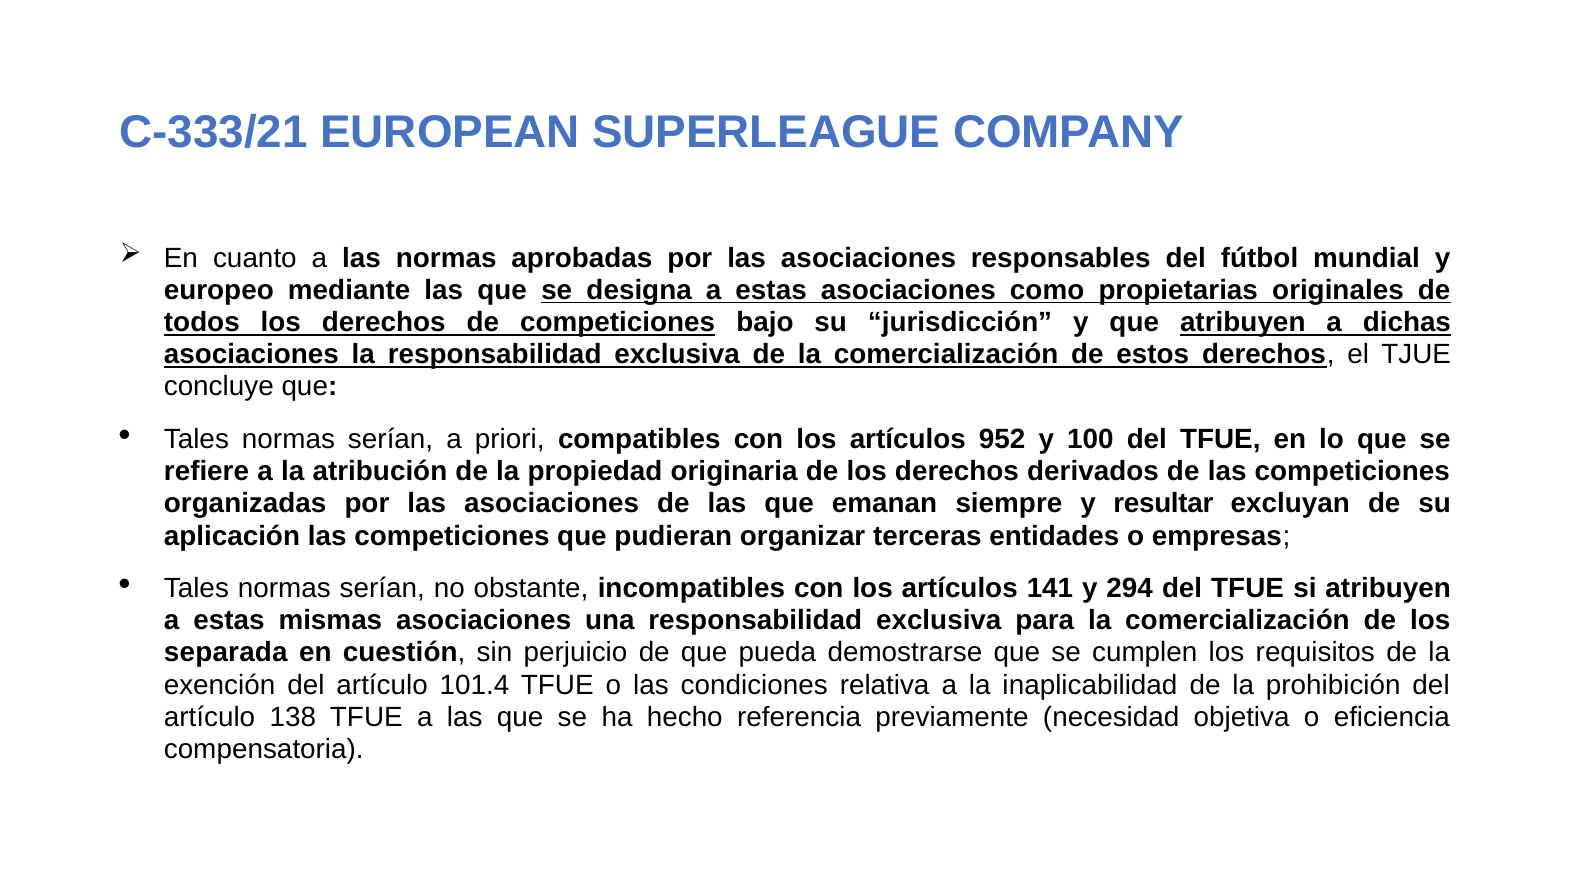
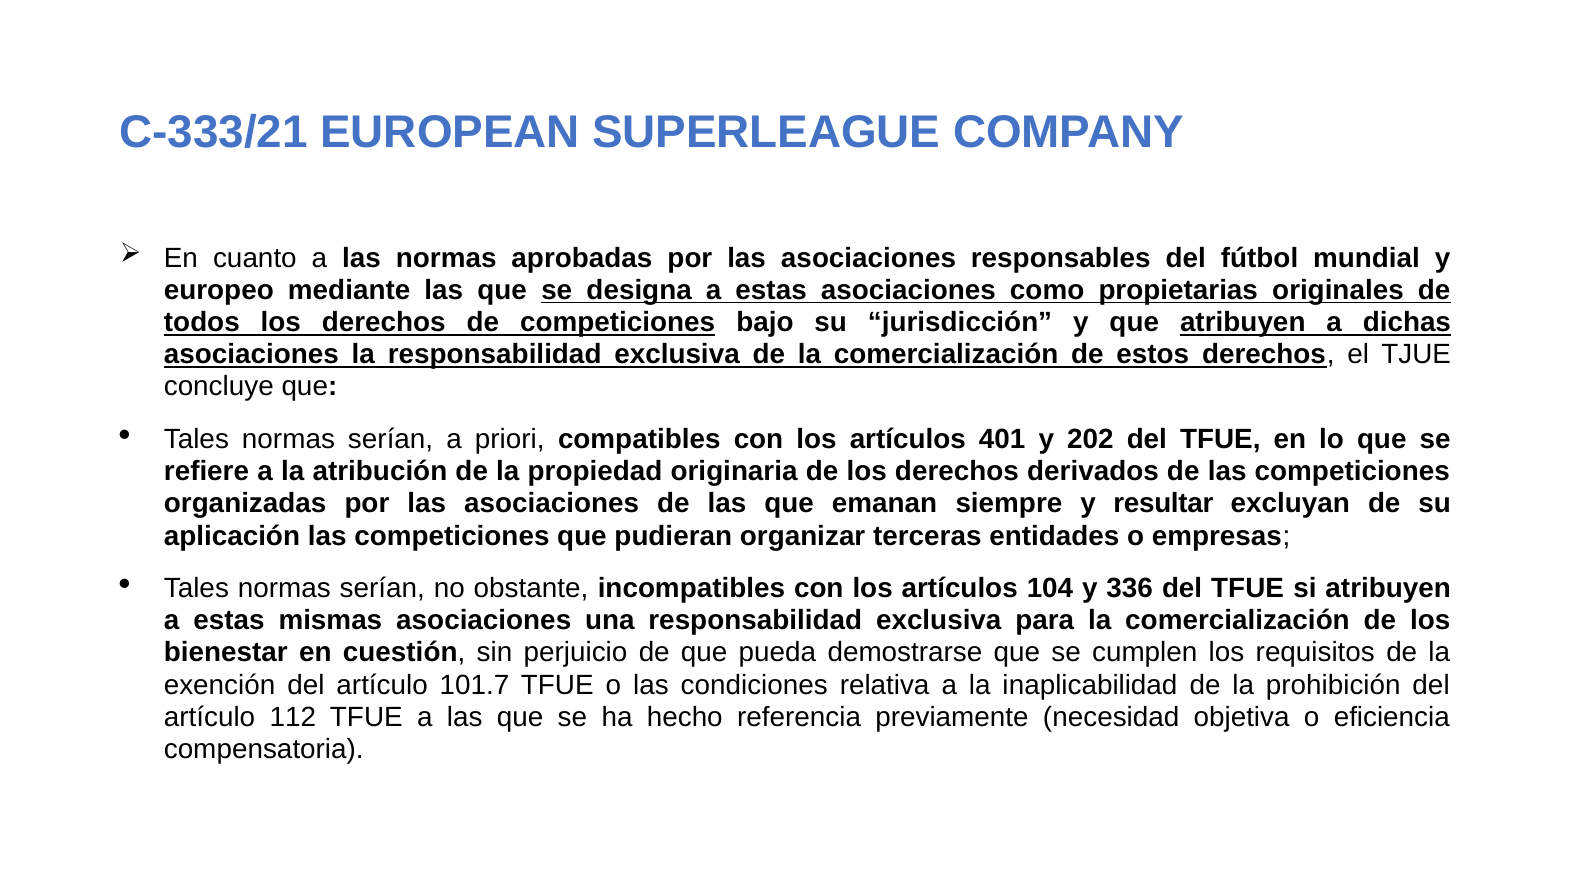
952: 952 -> 401
100: 100 -> 202
141: 141 -> 104
294: 294 -> 336
separada: separada -> bienestar
101.4: 101.4 -> 101.7
138: 138 -> 112
